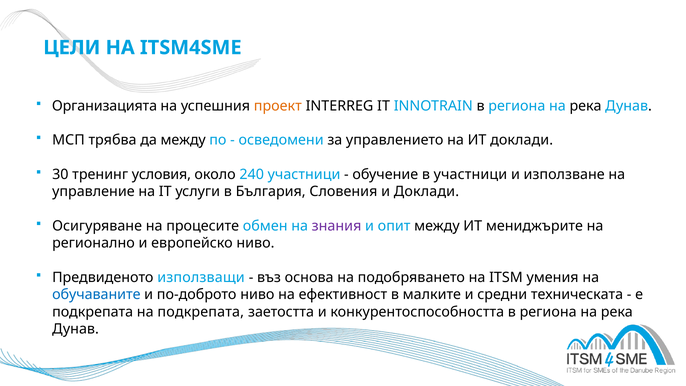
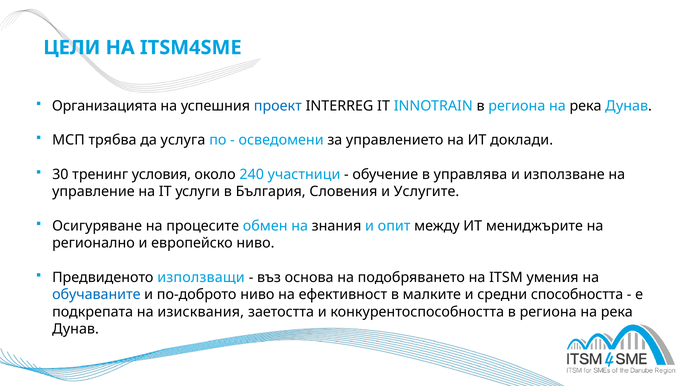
проект colour: orange -> blue
да между: между -> услуга
в участници: участници -> управлява
и Доклади: Доклади -> Услугите
знания colour: purple -> black
техническата: техническата -> способността
на подкрепата: подкрепата -> изисквания
